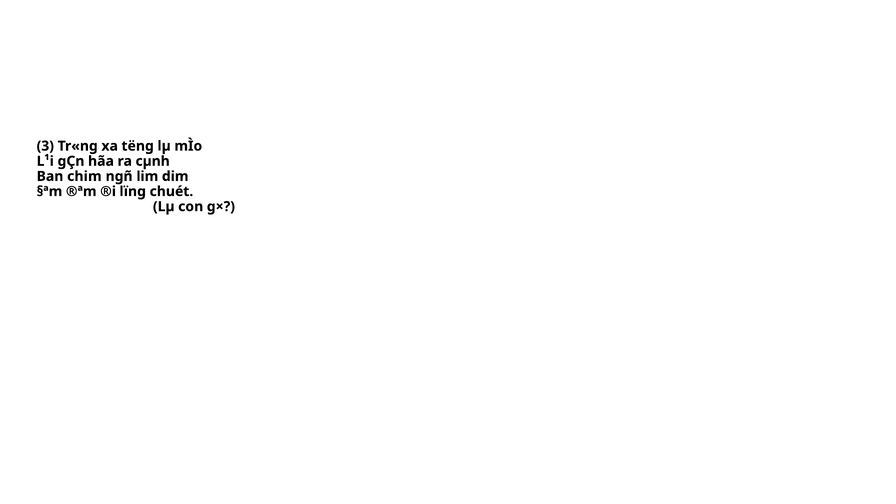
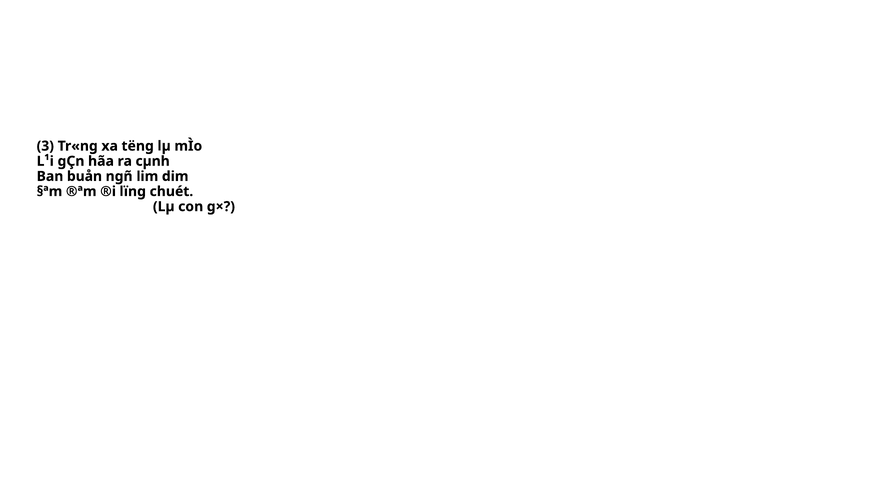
chim: chim -> buån
